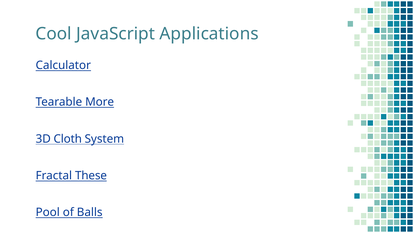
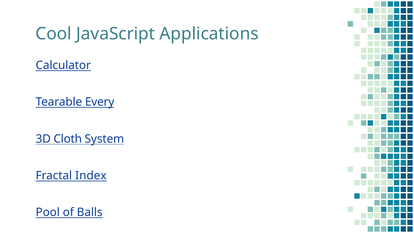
More: More -> Every
These: These -> Index
